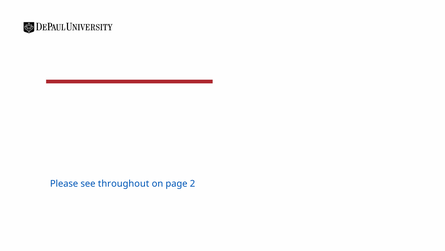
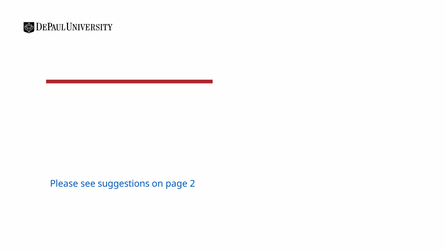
throughout: throughout -> suggestions
